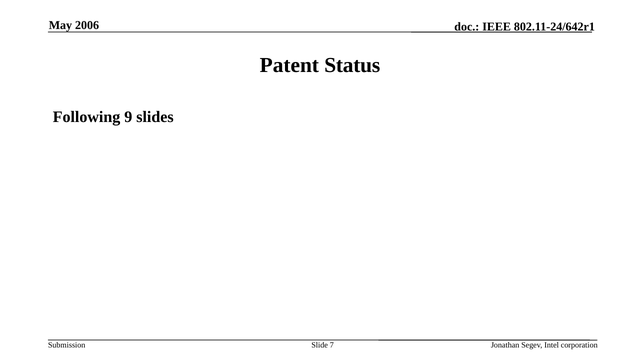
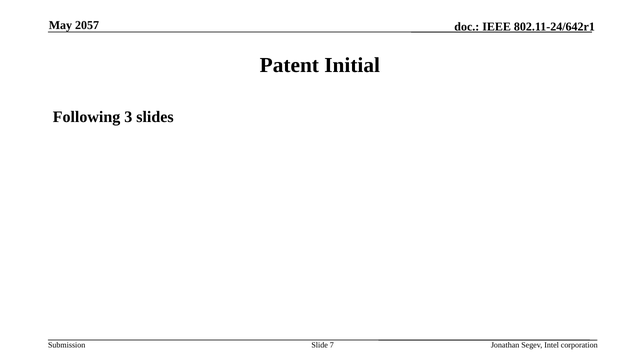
2006: 2006 -> 2057
Status: Status -> Initial
9: 9 -> 3
